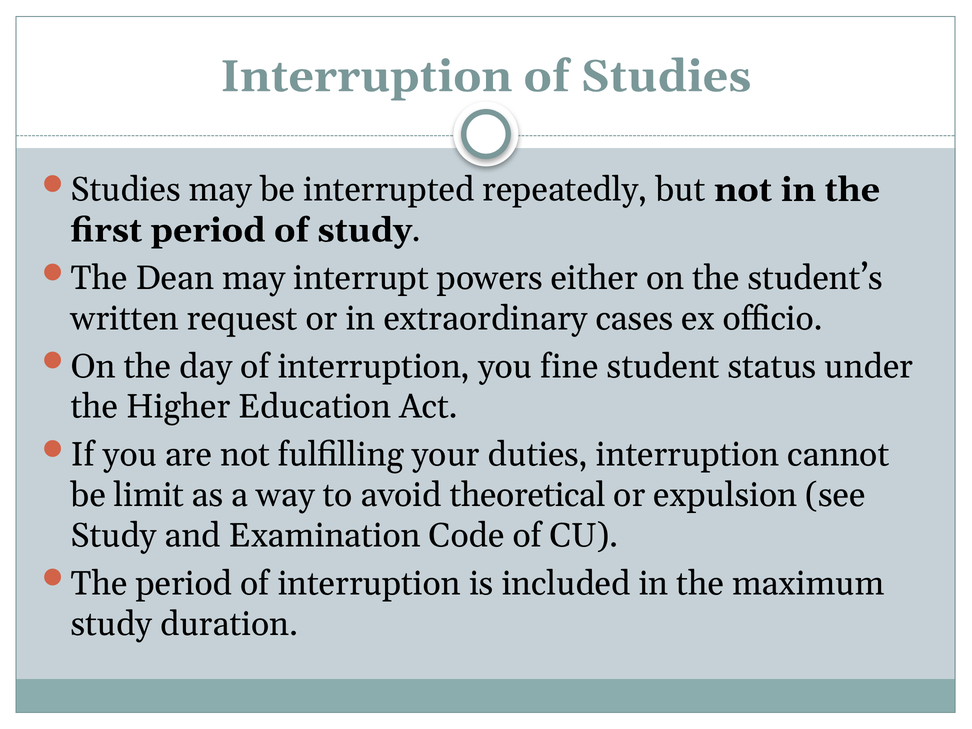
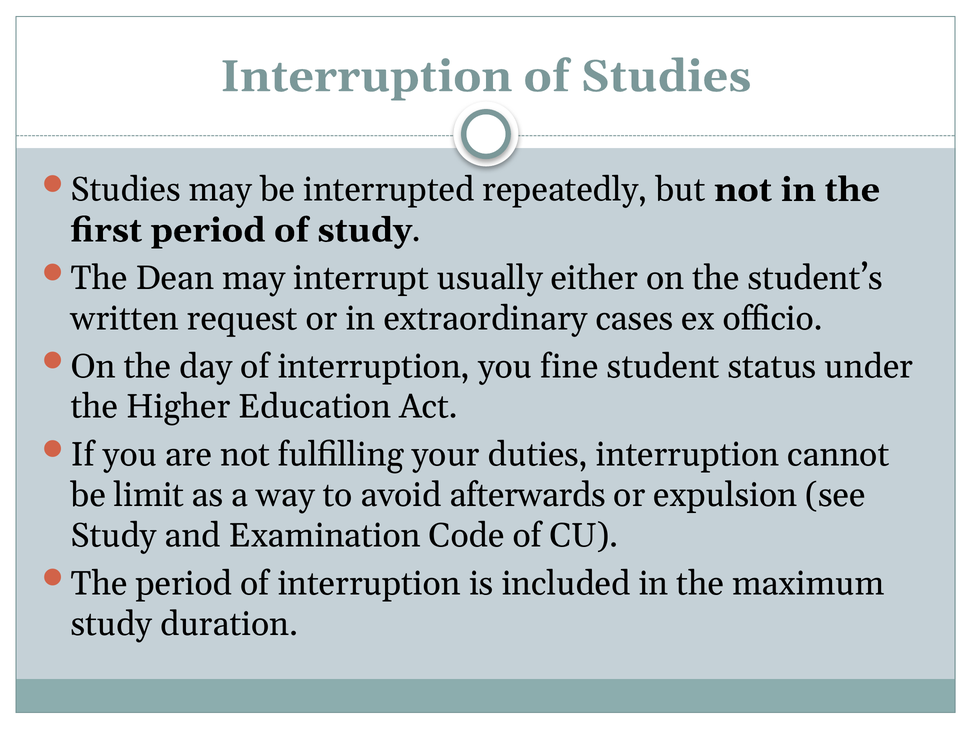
powers: powers -> usually
theoretical: theoretical -> afterwards
